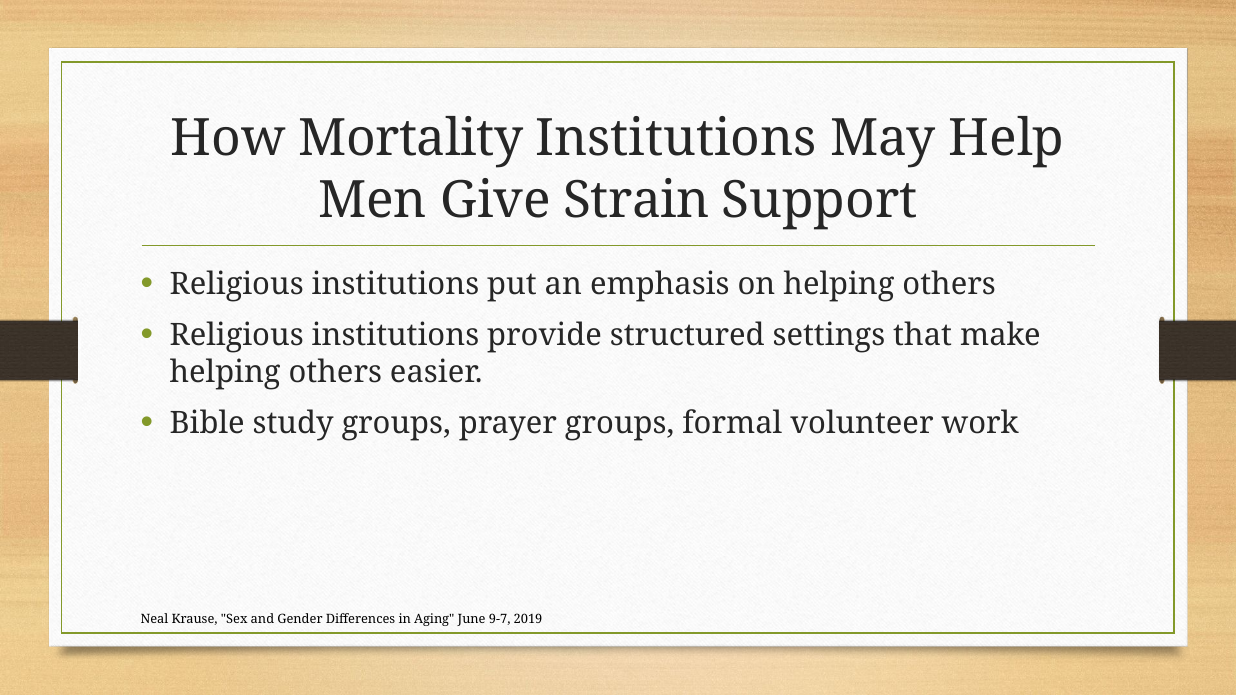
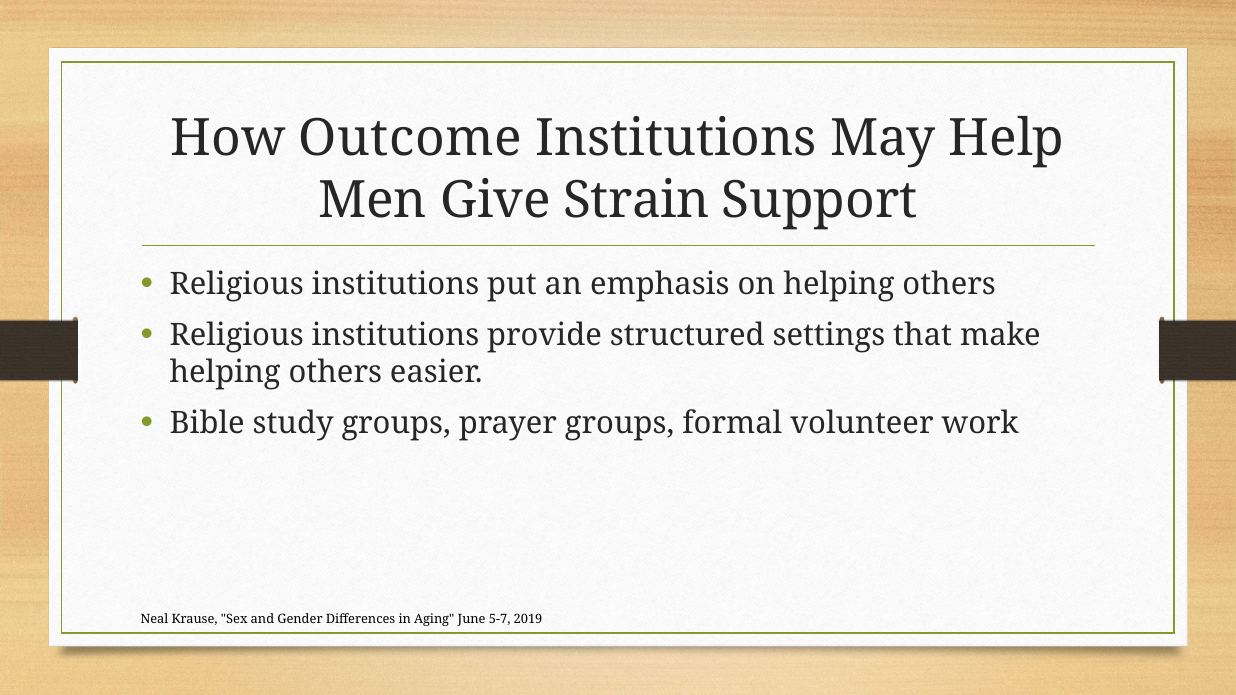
Mortality: Mortality -> Outcome
9-7: 9-7 -> 5-7
